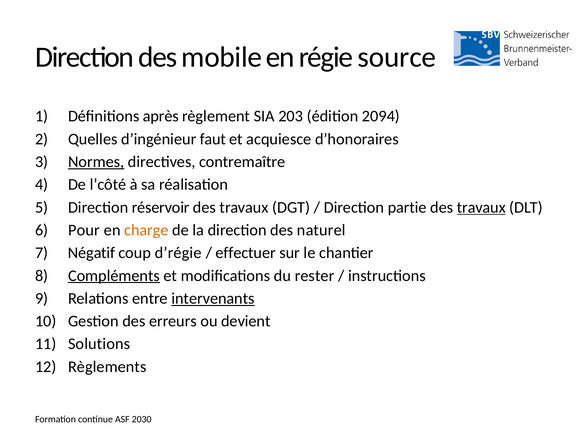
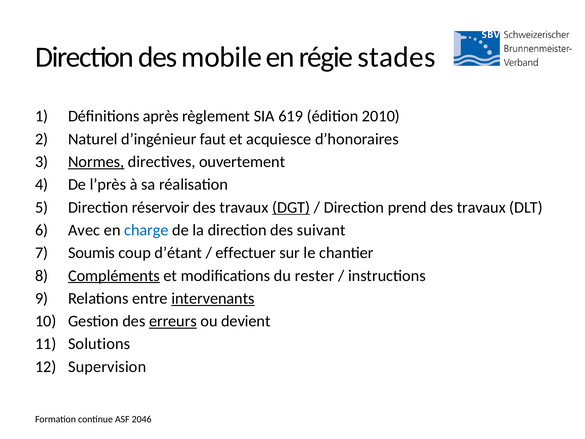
source: source -> stades
203: 203 -> 619
2094: 2094 -> 2010
Quelles: Quelles -> Naturel
contremaître: contremaître -> ouvertement
l’côté: l’côté -> l’près
DGT underline: none -> present
partie: partie -> prend
travaux at (481, 207) underline: present -> none
Pour: Pour -> Avec
charge colour: orange -> blue
naturel: naturel -> suivant
Négatif: Négatif -> Soumis
d’régie: d’régie -> d’étant
erreurs underline: none -> present
Règlements: Règlements -> Supervision
2030: 2030 -> 2046
